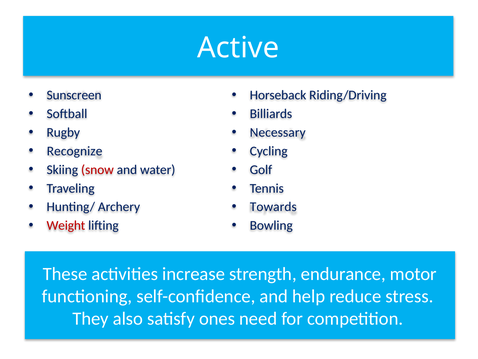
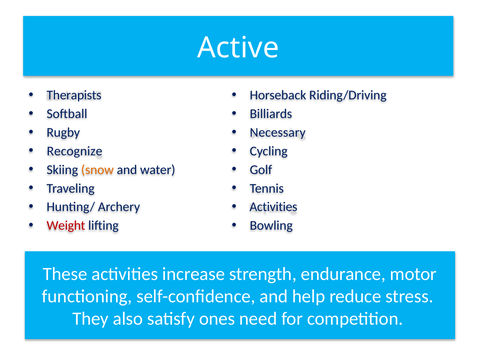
Sunscreen: Sunscreen -> Therapists
snow colour: red -> orange
Towards at (273, 207): Towards -> Activities
